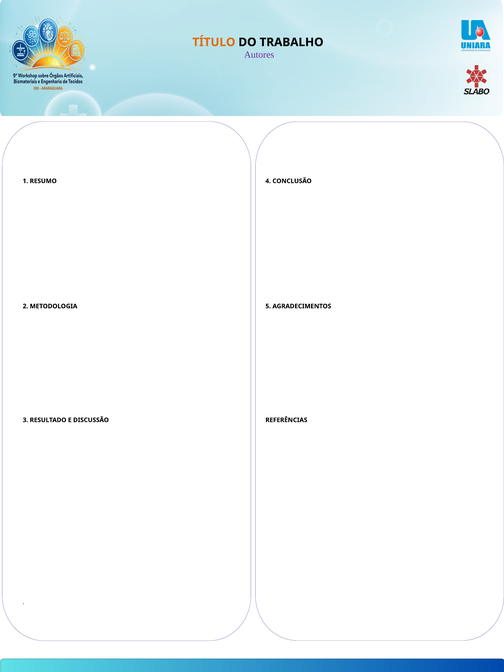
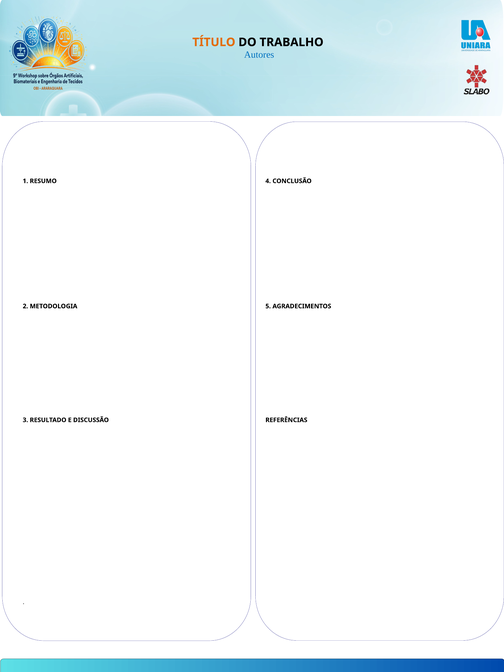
Autores colour: purple -> blue
